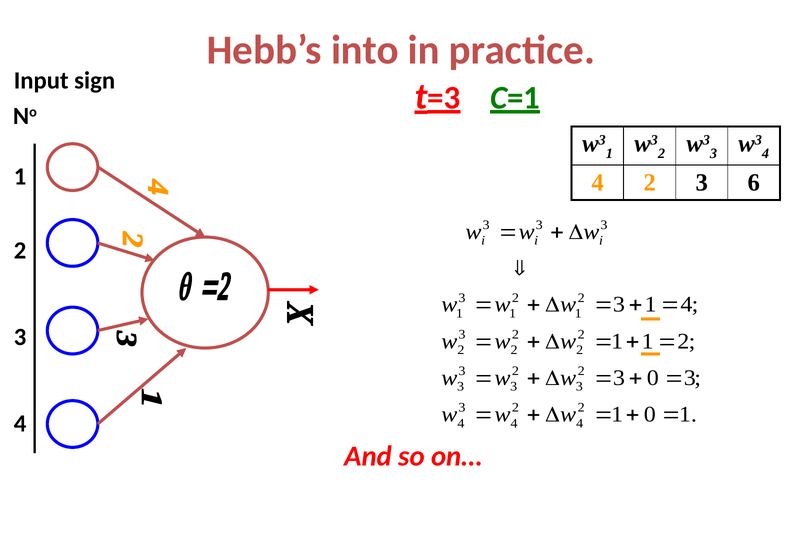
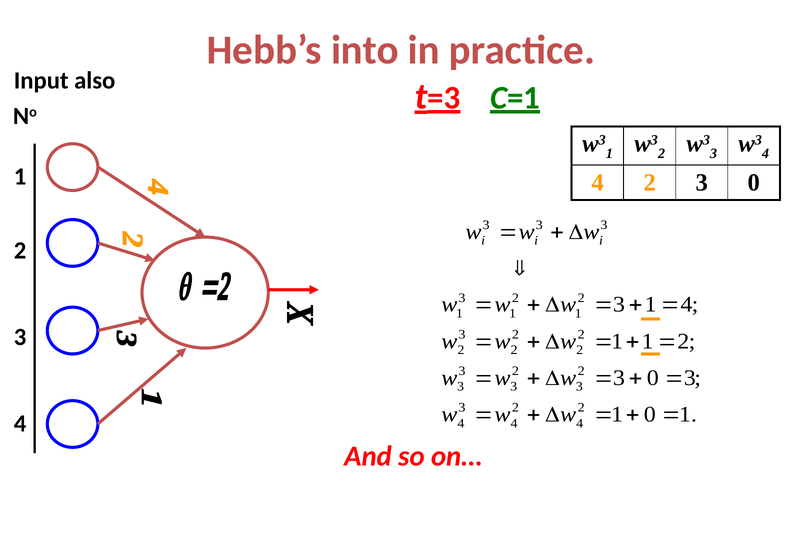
sign: sign -> also
2 3 6: 6 -> 0
